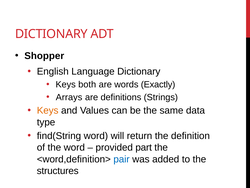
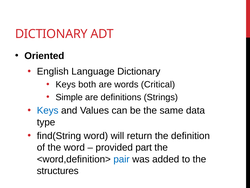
Shopper: Shopper -> Oriented
Exactly: Exactly -> Critical
Arrays: Arrays -> Simple
Keys at (48, 110) colour: orange -> blue
